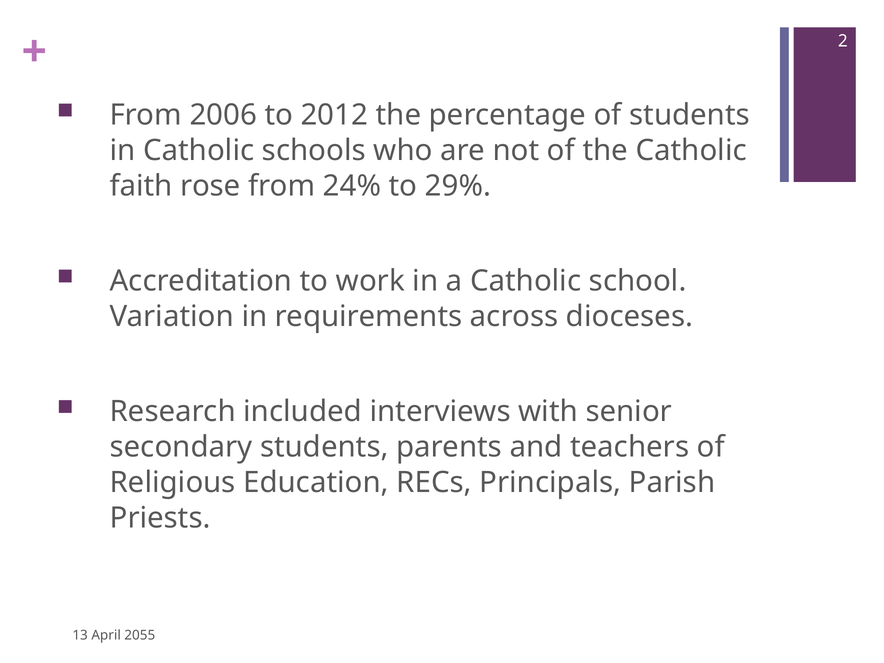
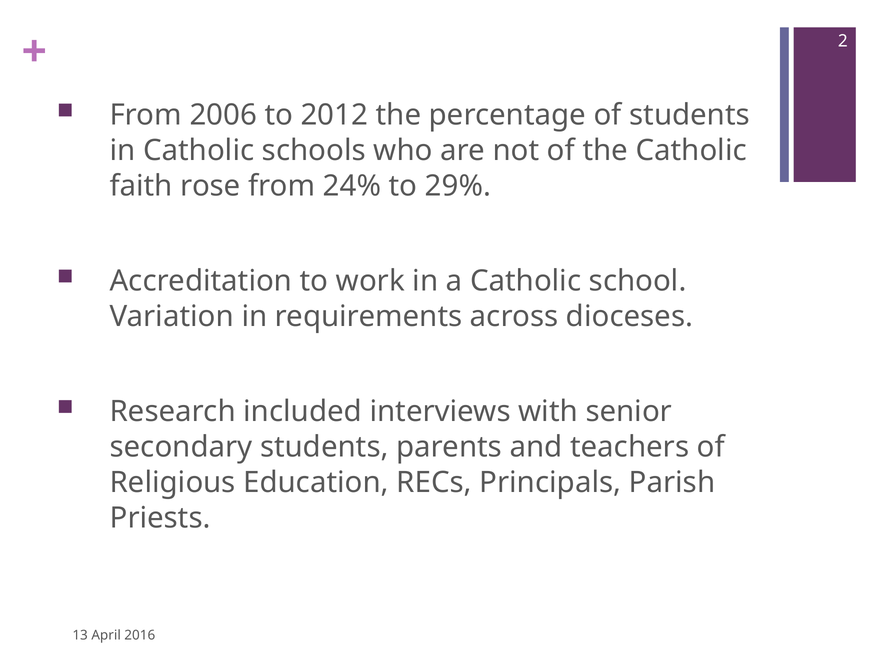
2055: 2055 -> 2016
